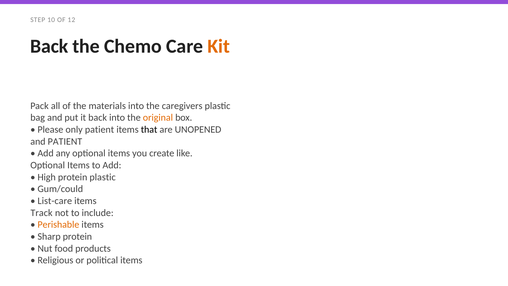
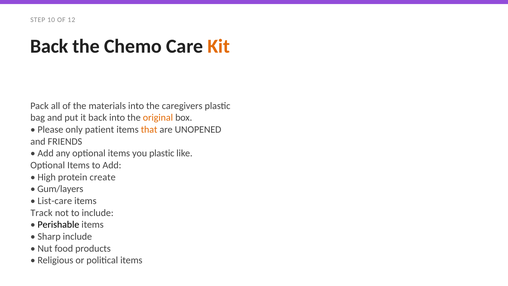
that colour: black -> orange
and PATIENT: PATIENT -> FRIENDS
you create: create -> plastic
protein plastic: plastic -> create
Gum/could: Gum/could -> Gum/layers
Perishable colour: orange -> black
Sharp protein: protein -> include
